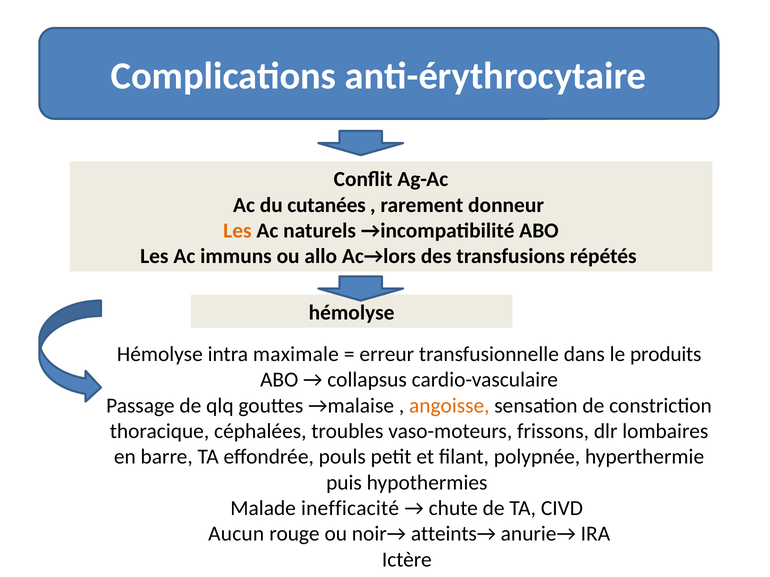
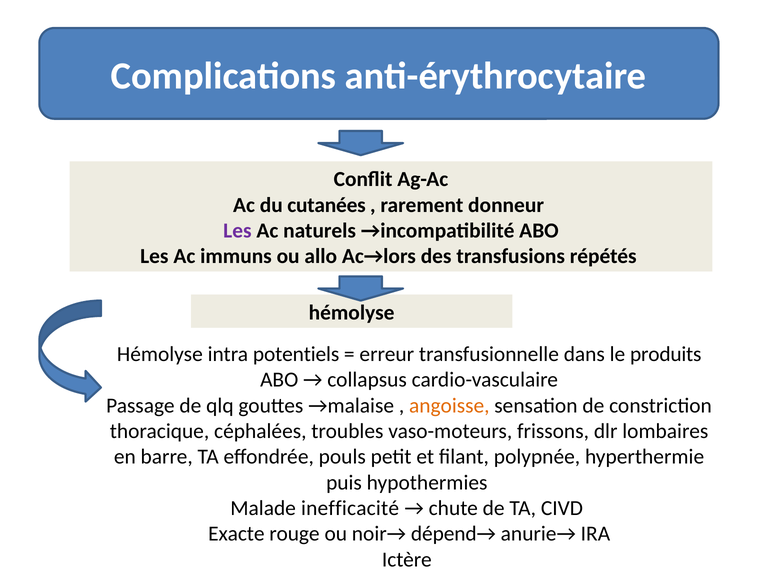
Les at (237, 231) colour: orange -> purple
maximale: maximale -> potentiels
Aucun: Aucun -> Exacte
atteints→: atteints→ -> dépend→
